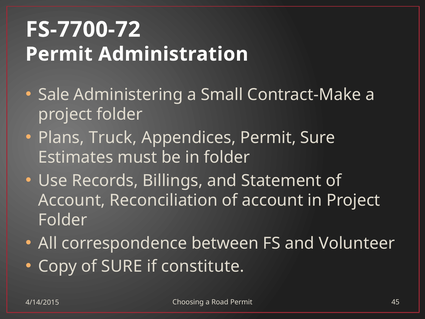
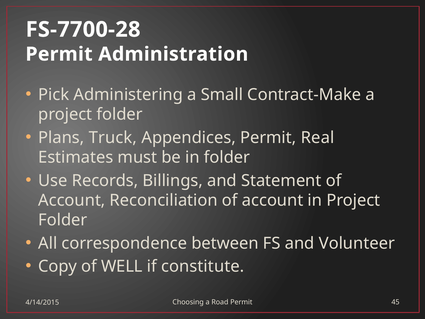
FS-7700-72: FS-7700-72 -> FS-7700-28
Sale: Sale -> Pick
Permit Sure: Sure -> Real
of SURE: SURE -> WELL
